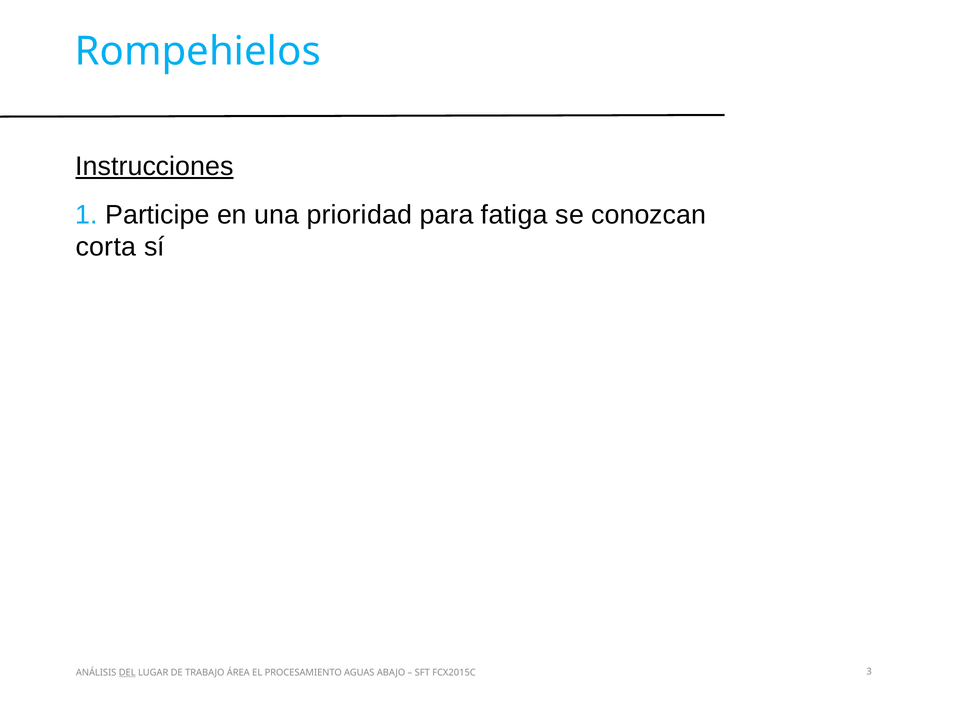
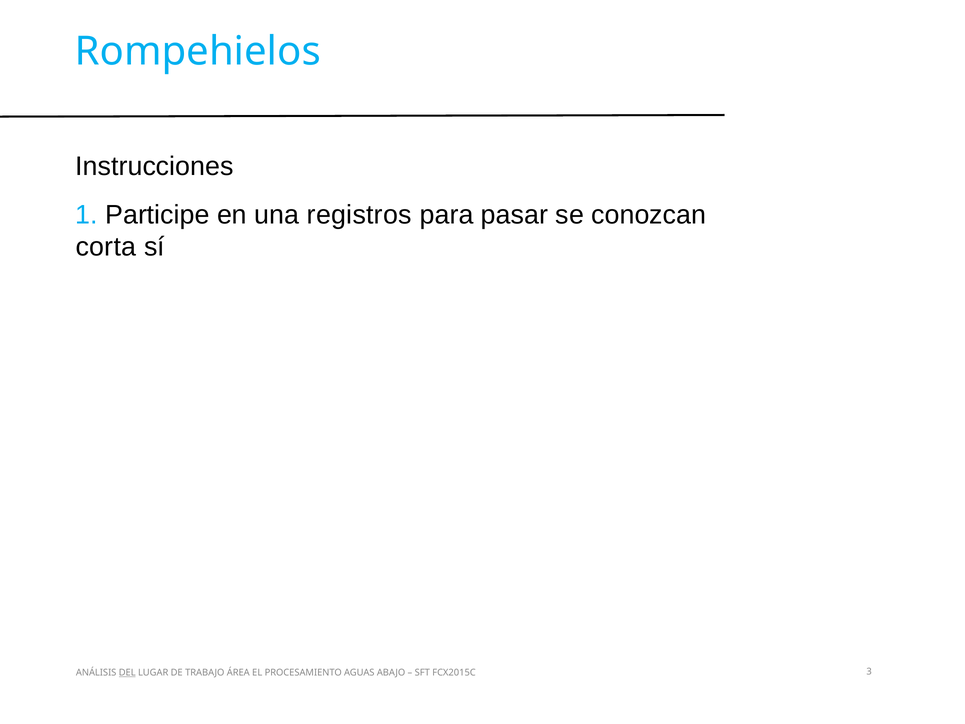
Instrucciones underline: present -> none
prioridad: prioridad -> registros
fatiga: fatiga -> pasar
